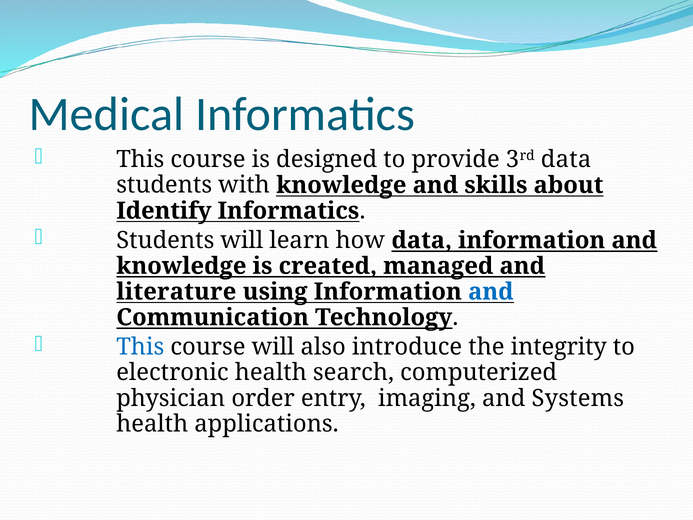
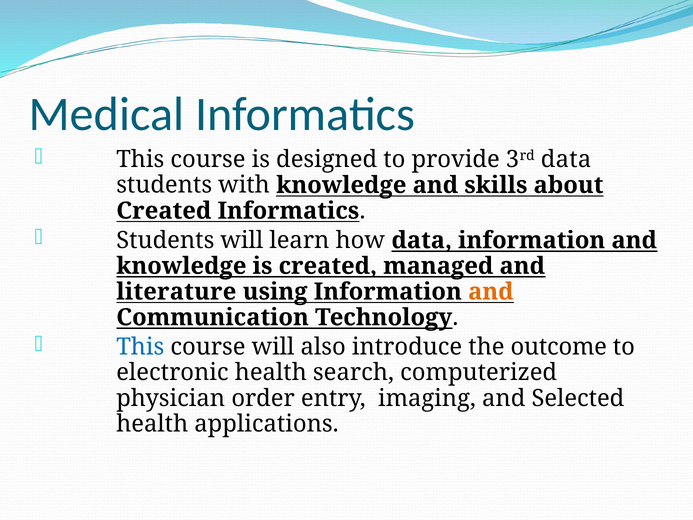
Identify at (164, 211): Identify -> Created
and at (491, 292) colour: blue -> orange
integrity: integrity -> outcome
Systems: Systems -> Selected
